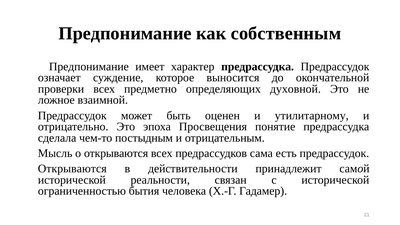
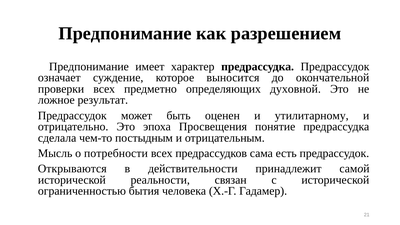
собственным: собственным -> разрешением
взаимной: взаимной -> результат
о открываются: открываются -> потребности
